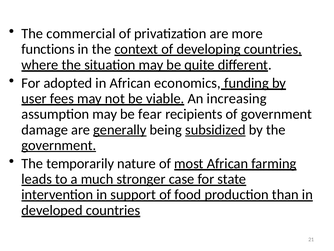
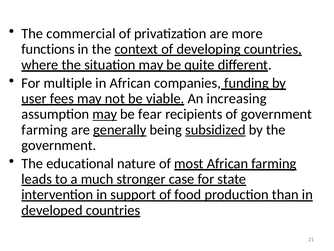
adopted: adopted -> multiple
economics: economics -> companies
may at (105, 114) underline: none -> present
damage at (45, 129): damage -> farming
government at (59, 145) underline: present -> none
temporarily: temporarily -> educational
